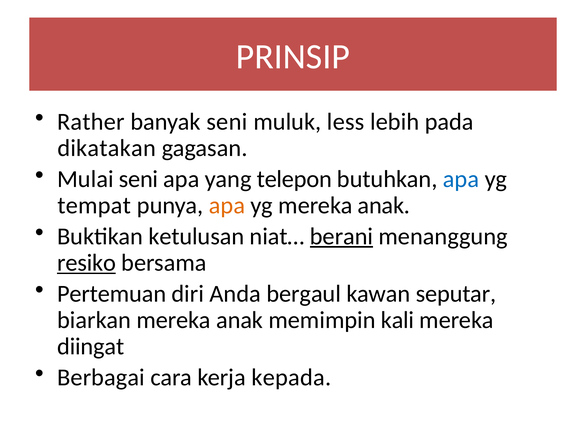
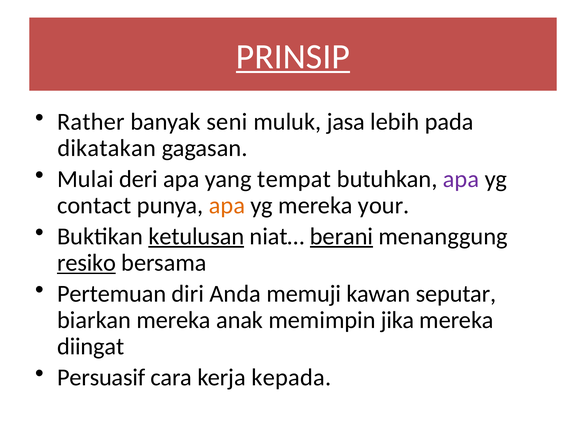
PRINSIP underline: none -> present
less: less -> jasa
Mulai seni: seni -> deri
telepon: telepon -> tempat
apa at (461, 179) colour: blue -> purple
tempat: tempat -> contact
yg mereka anak: anak -> your
ketulusan underline: none -> present
bergaul: bergaul -> memuji
kali: kali -> jika
Berbagai: Berbagai -> Persuasif
